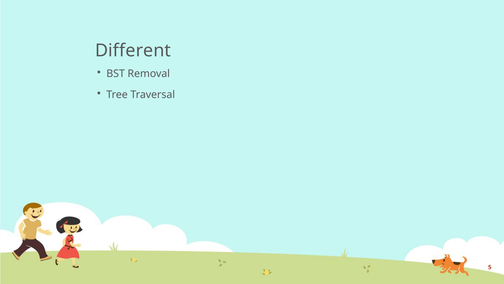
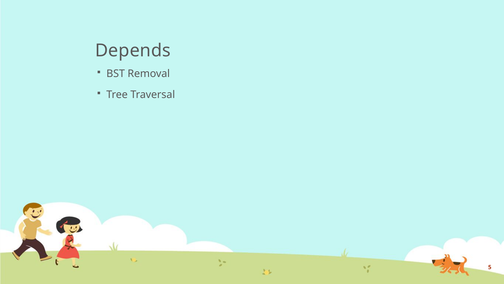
Different: Different -> Depends
